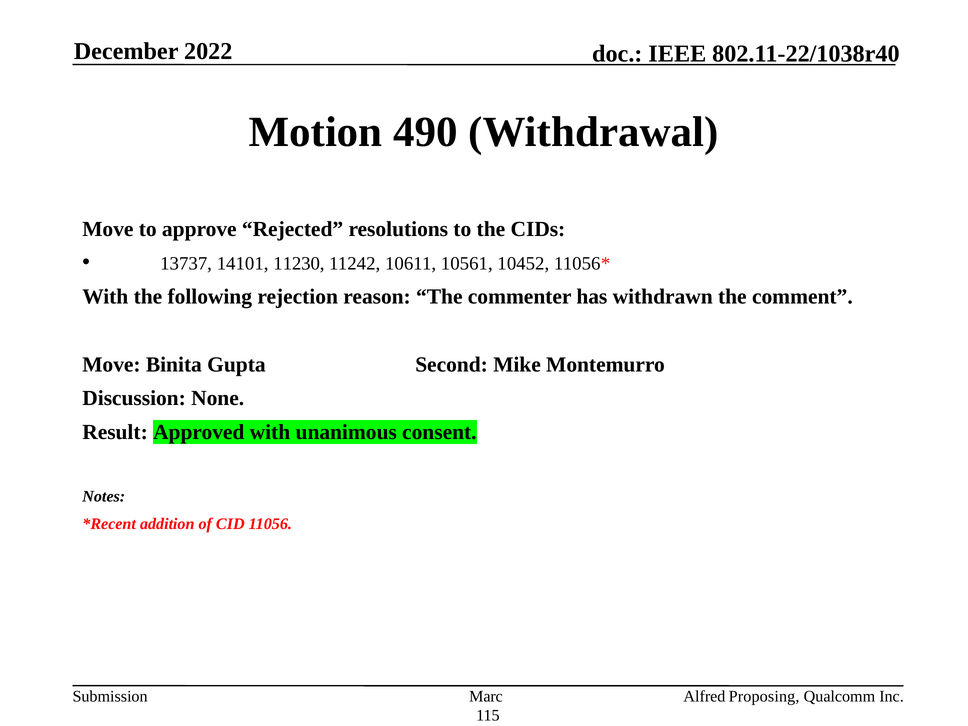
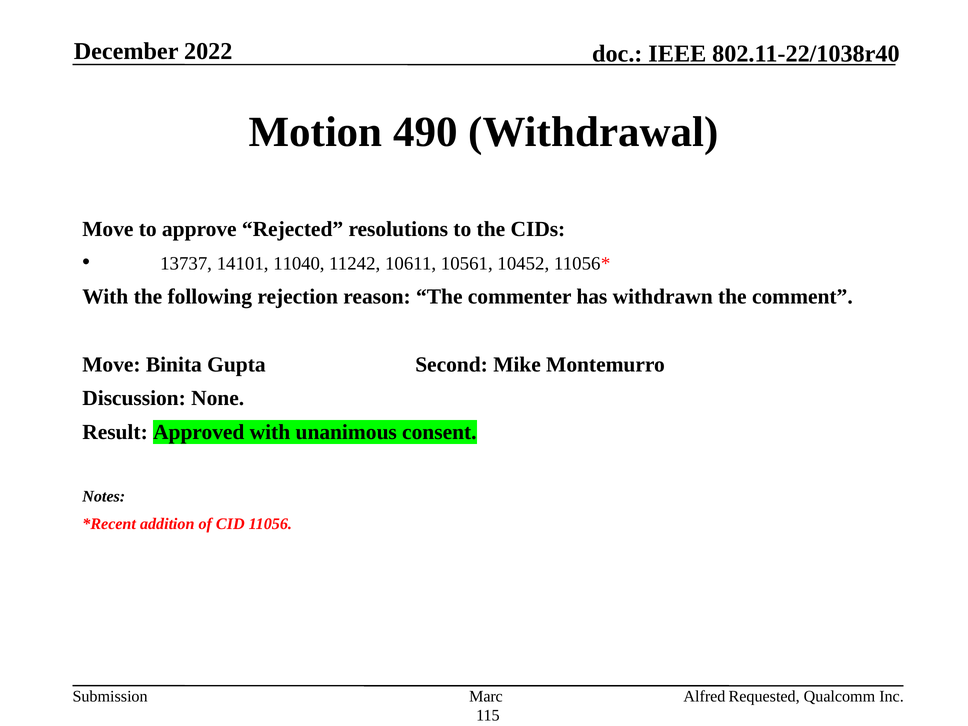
11230: 11230 -> 11040
Proposing: Proposing -> Requested
